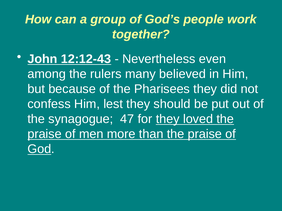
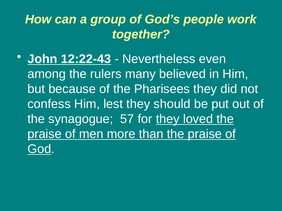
12:12-43: 12:12-43 -> 12:22-43
47: 47 -> 57
